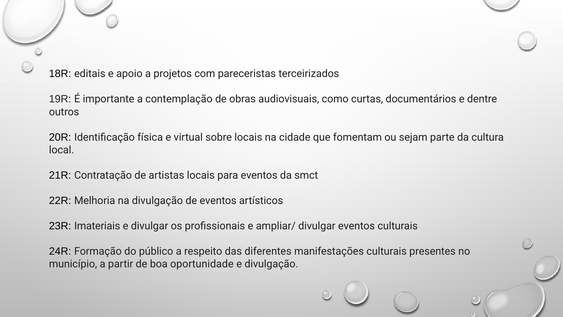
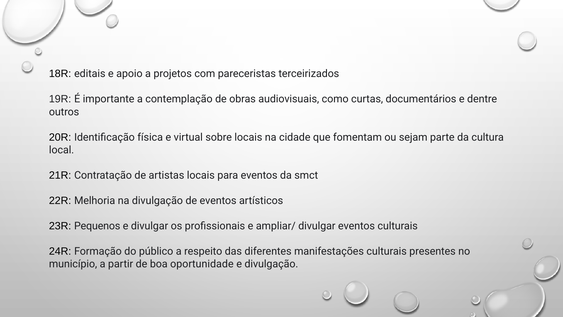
Imateriais: Imateriais -> Pequenos
